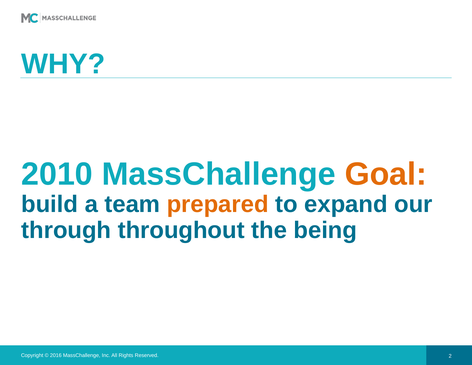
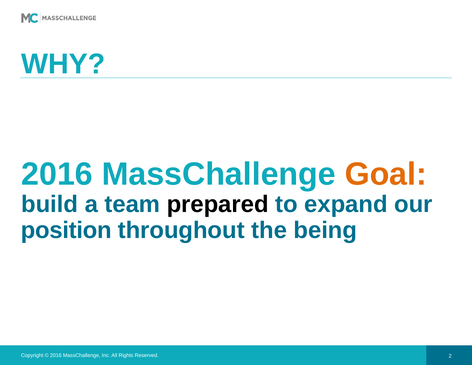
2010 at (57, 174): 2010 -> 2016
prepared colour: orange -> black
through: through -> position
